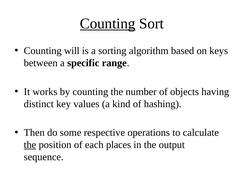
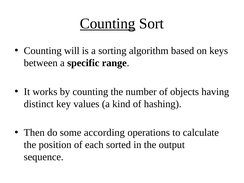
respective: respective -> according
the at (30, 145) underline: present -> none
places: places -> sorted
